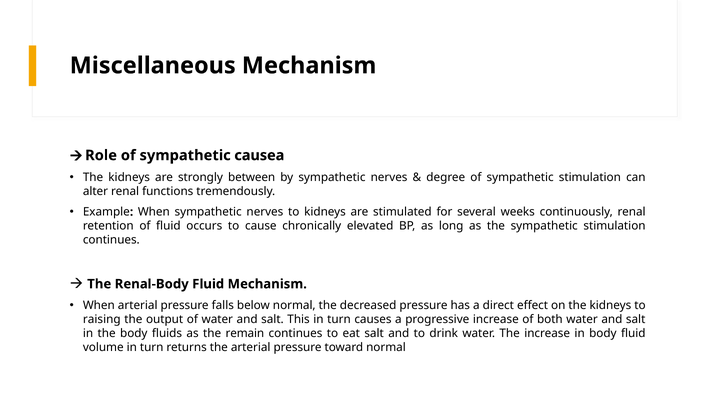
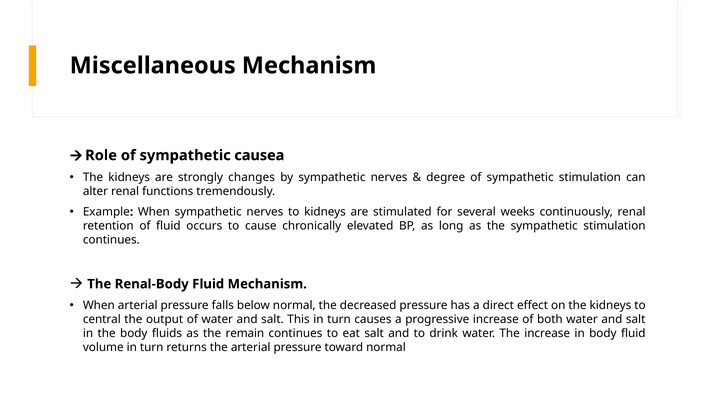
between: between -> changes
raising: raising -> central
